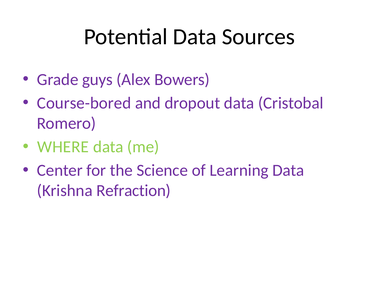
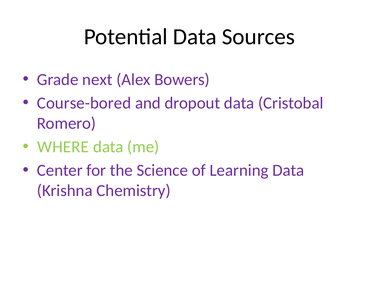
guys: guys -> next
Refraction: Refraction -> Chemistry
